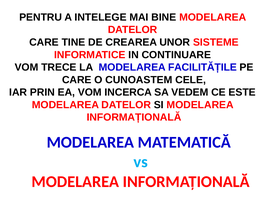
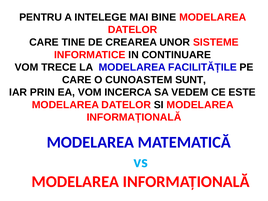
CELE: CELE -> SUNT
